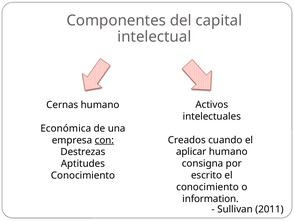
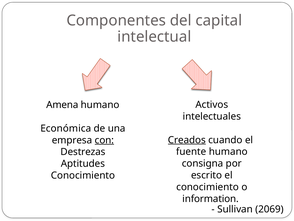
Cernas: Cernas -> Amena
Creados underline: none -> present
aplicar: aplicar -> fuente
2011: 2011 -> 2069
